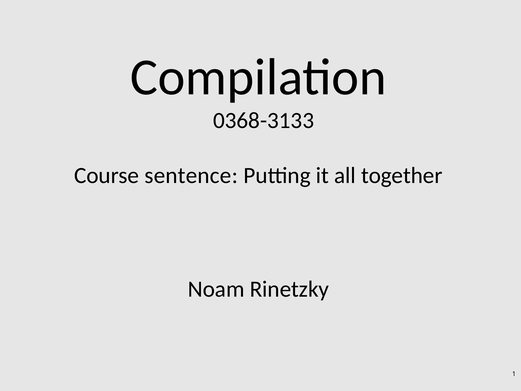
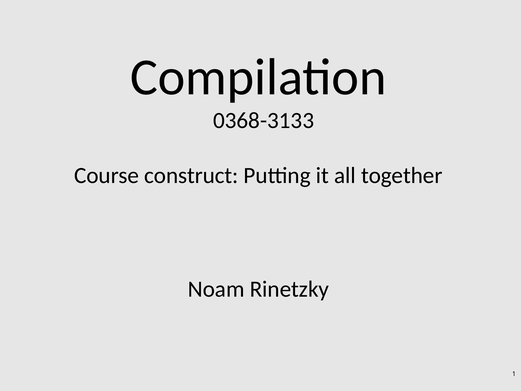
sentence: sentence -> construct
